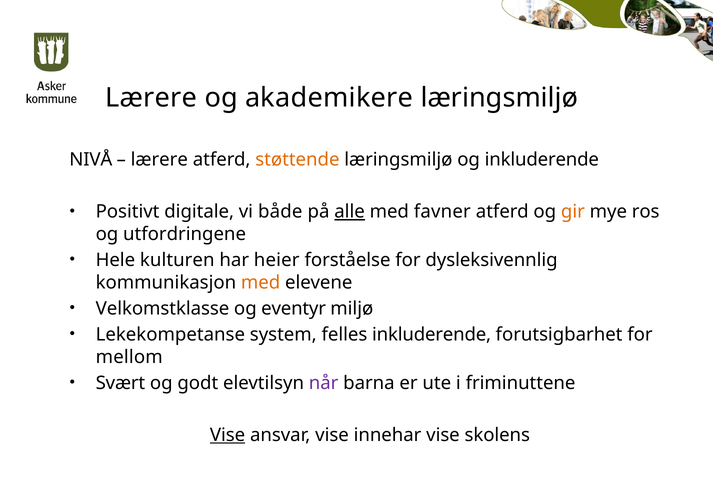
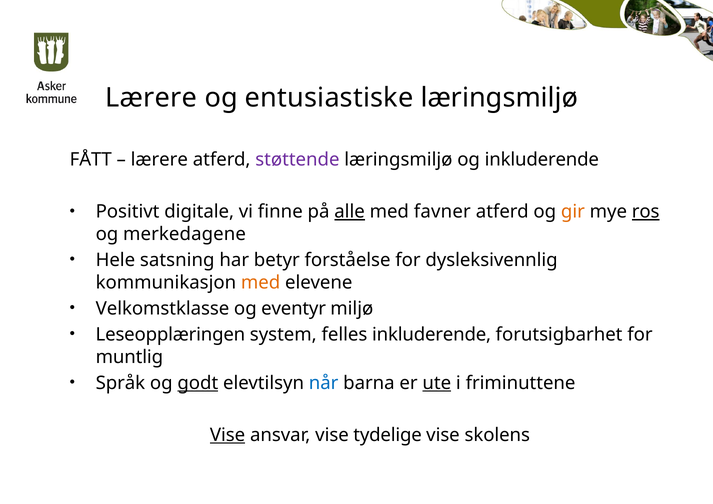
akademikere: akademikere -> entusiastiske
NIVÅ: NIVÅ -> FÅTT
støttende colour: orange -> purple
både: både -> finne
ros underline: none -> present
utfordringene: utfordringene -> merkedagene
kulturen: kulturen -> satsning
heier: heier -> betyr
Lekekompetanse: Lekekompetanse -> Leseopplæringen
mellom: mellom -> muntlig
Svært: Svært -> Språk
godt underline: none -> present
når colour: purple -> blue
ute underline: none -> present
innehar: innehar -> tydelige
